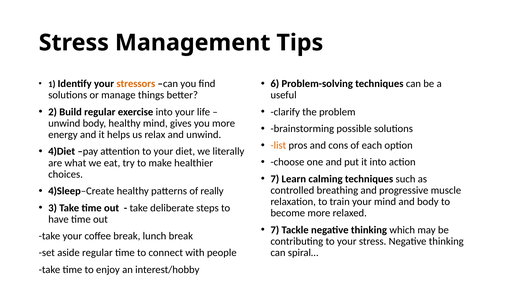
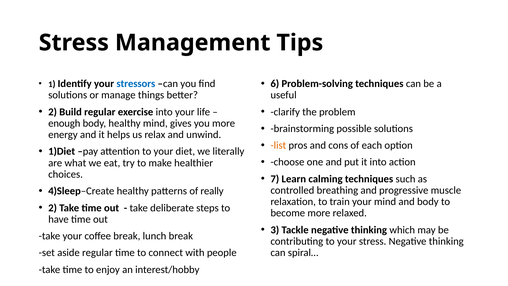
stressors colour: orange -> blue
unwind at (64, 123): unwind -> enough
4)Diet: 4)Diet -> 1)Diet
3 at (53, 208): 3 -> 2
7 at (275, 230): 7 -> 3
